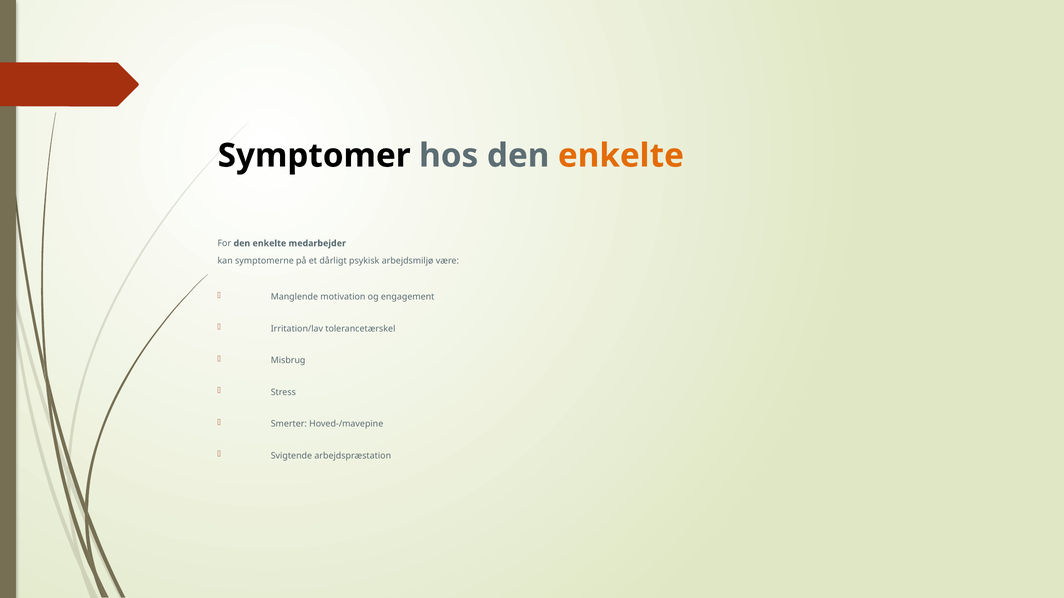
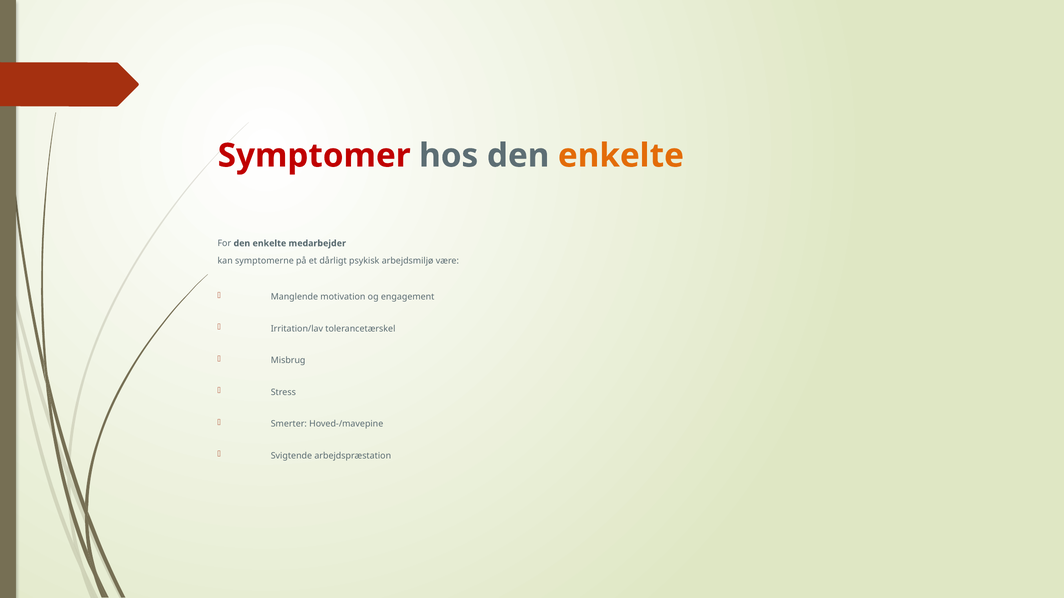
Symptomer colour: black -> red
